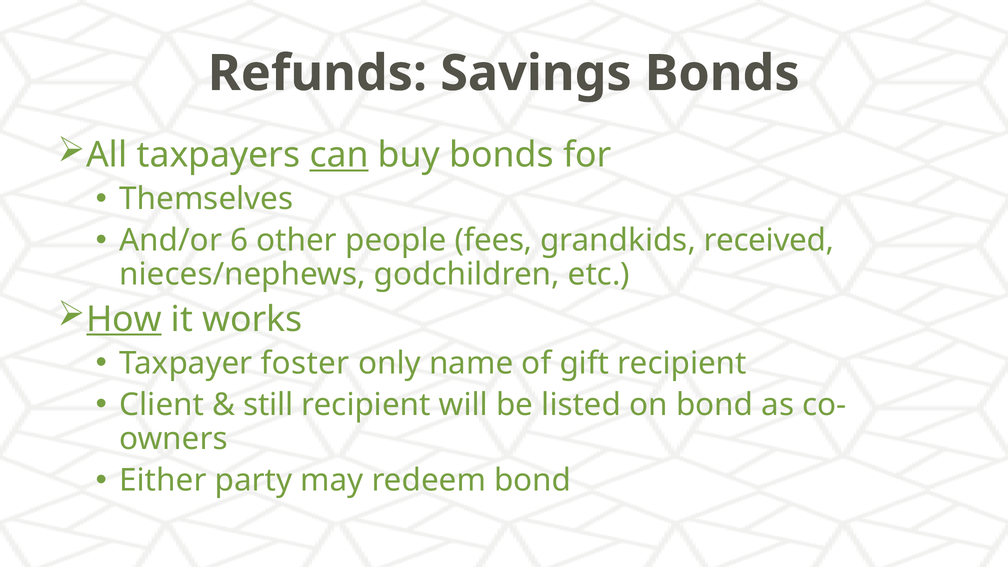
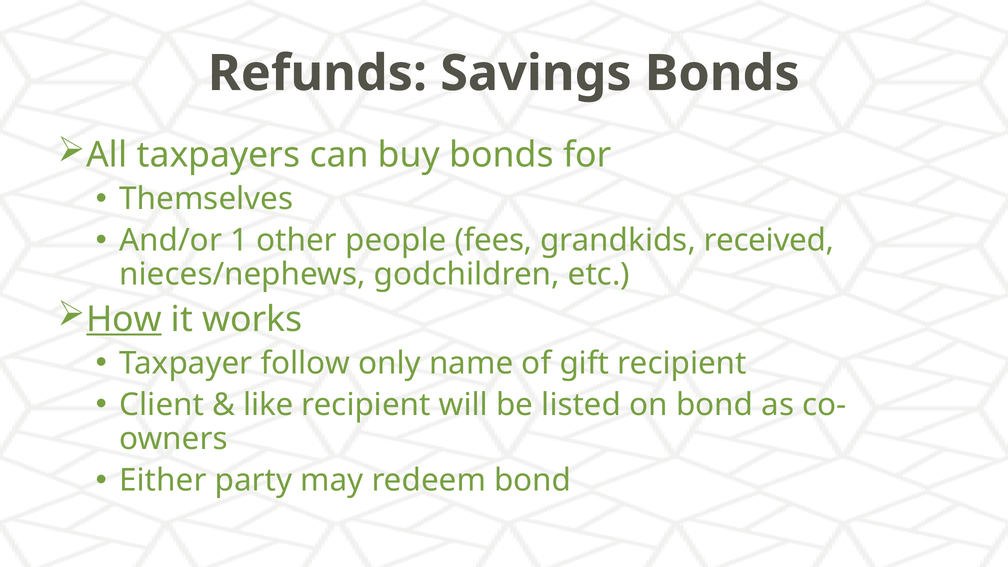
can underline: present -> none
6: 6 -> 1
foster: foster -> follow
still: still -> like
